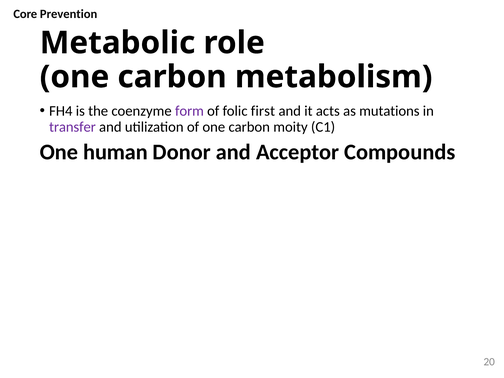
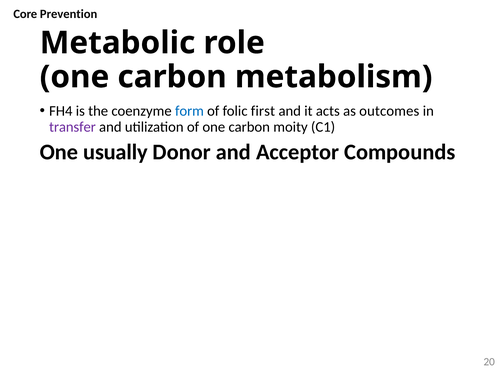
form colour: purple -> blue
mutations: mutations -> outcomes
human: human -> usually
